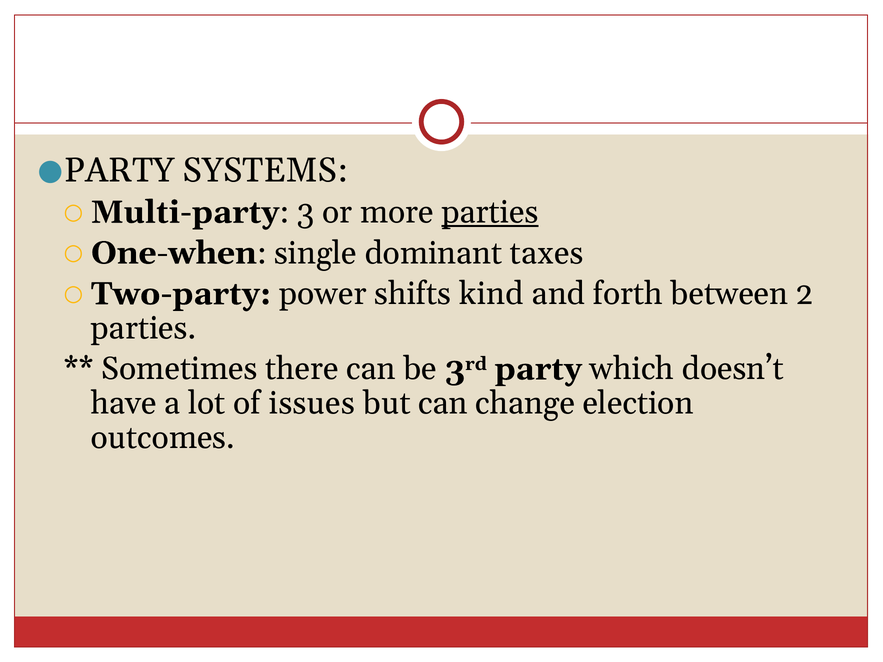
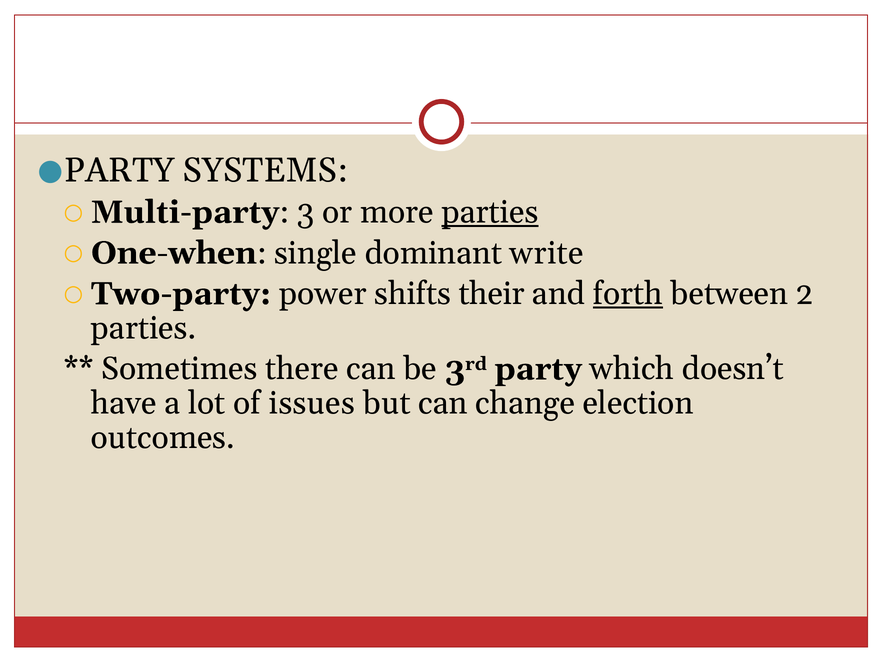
taxes: taxes -> write
kind: kind -> their
forth underline: none -> present
